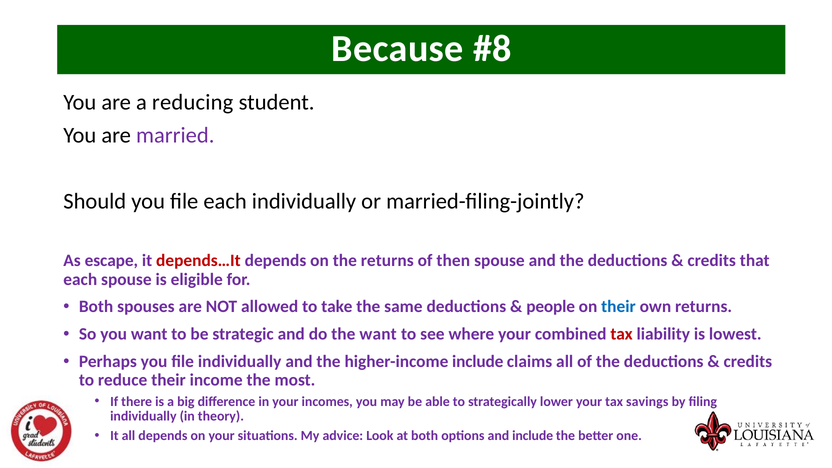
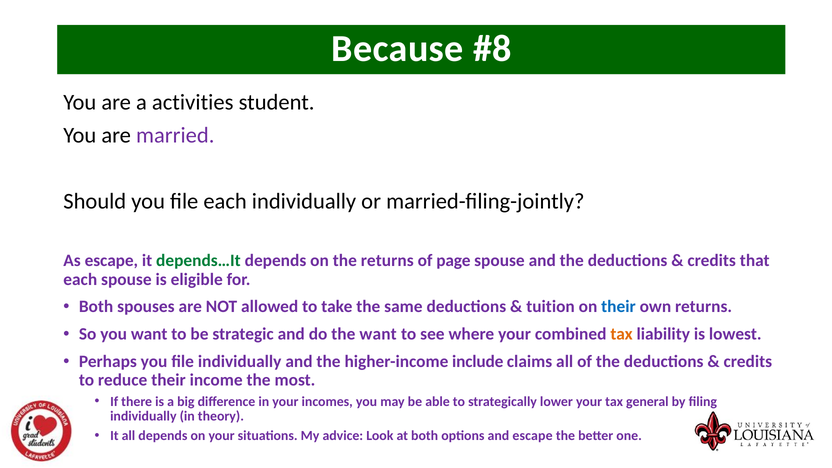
reducing: reducing -> activities
depends…It colour: red -> green
then: then -> page
people: people -> tuition
tax at (622, 334) colour: red -> orange
savings: savings -> general
and include: include -> escape
